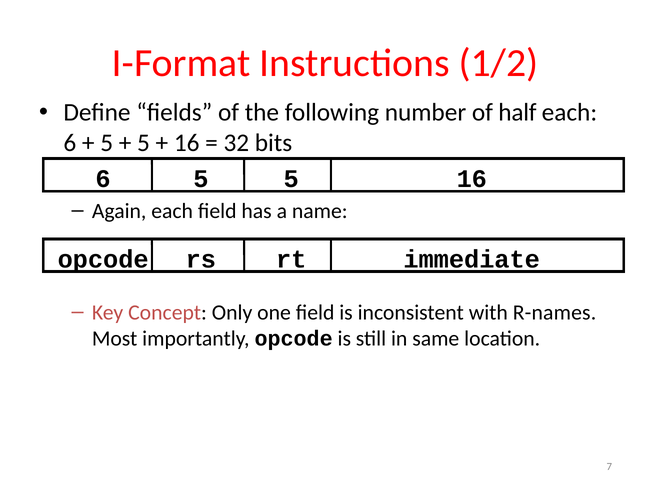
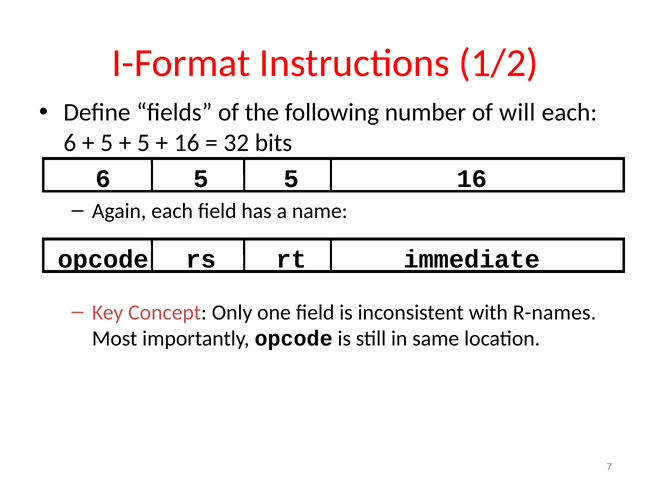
half: half -> will
